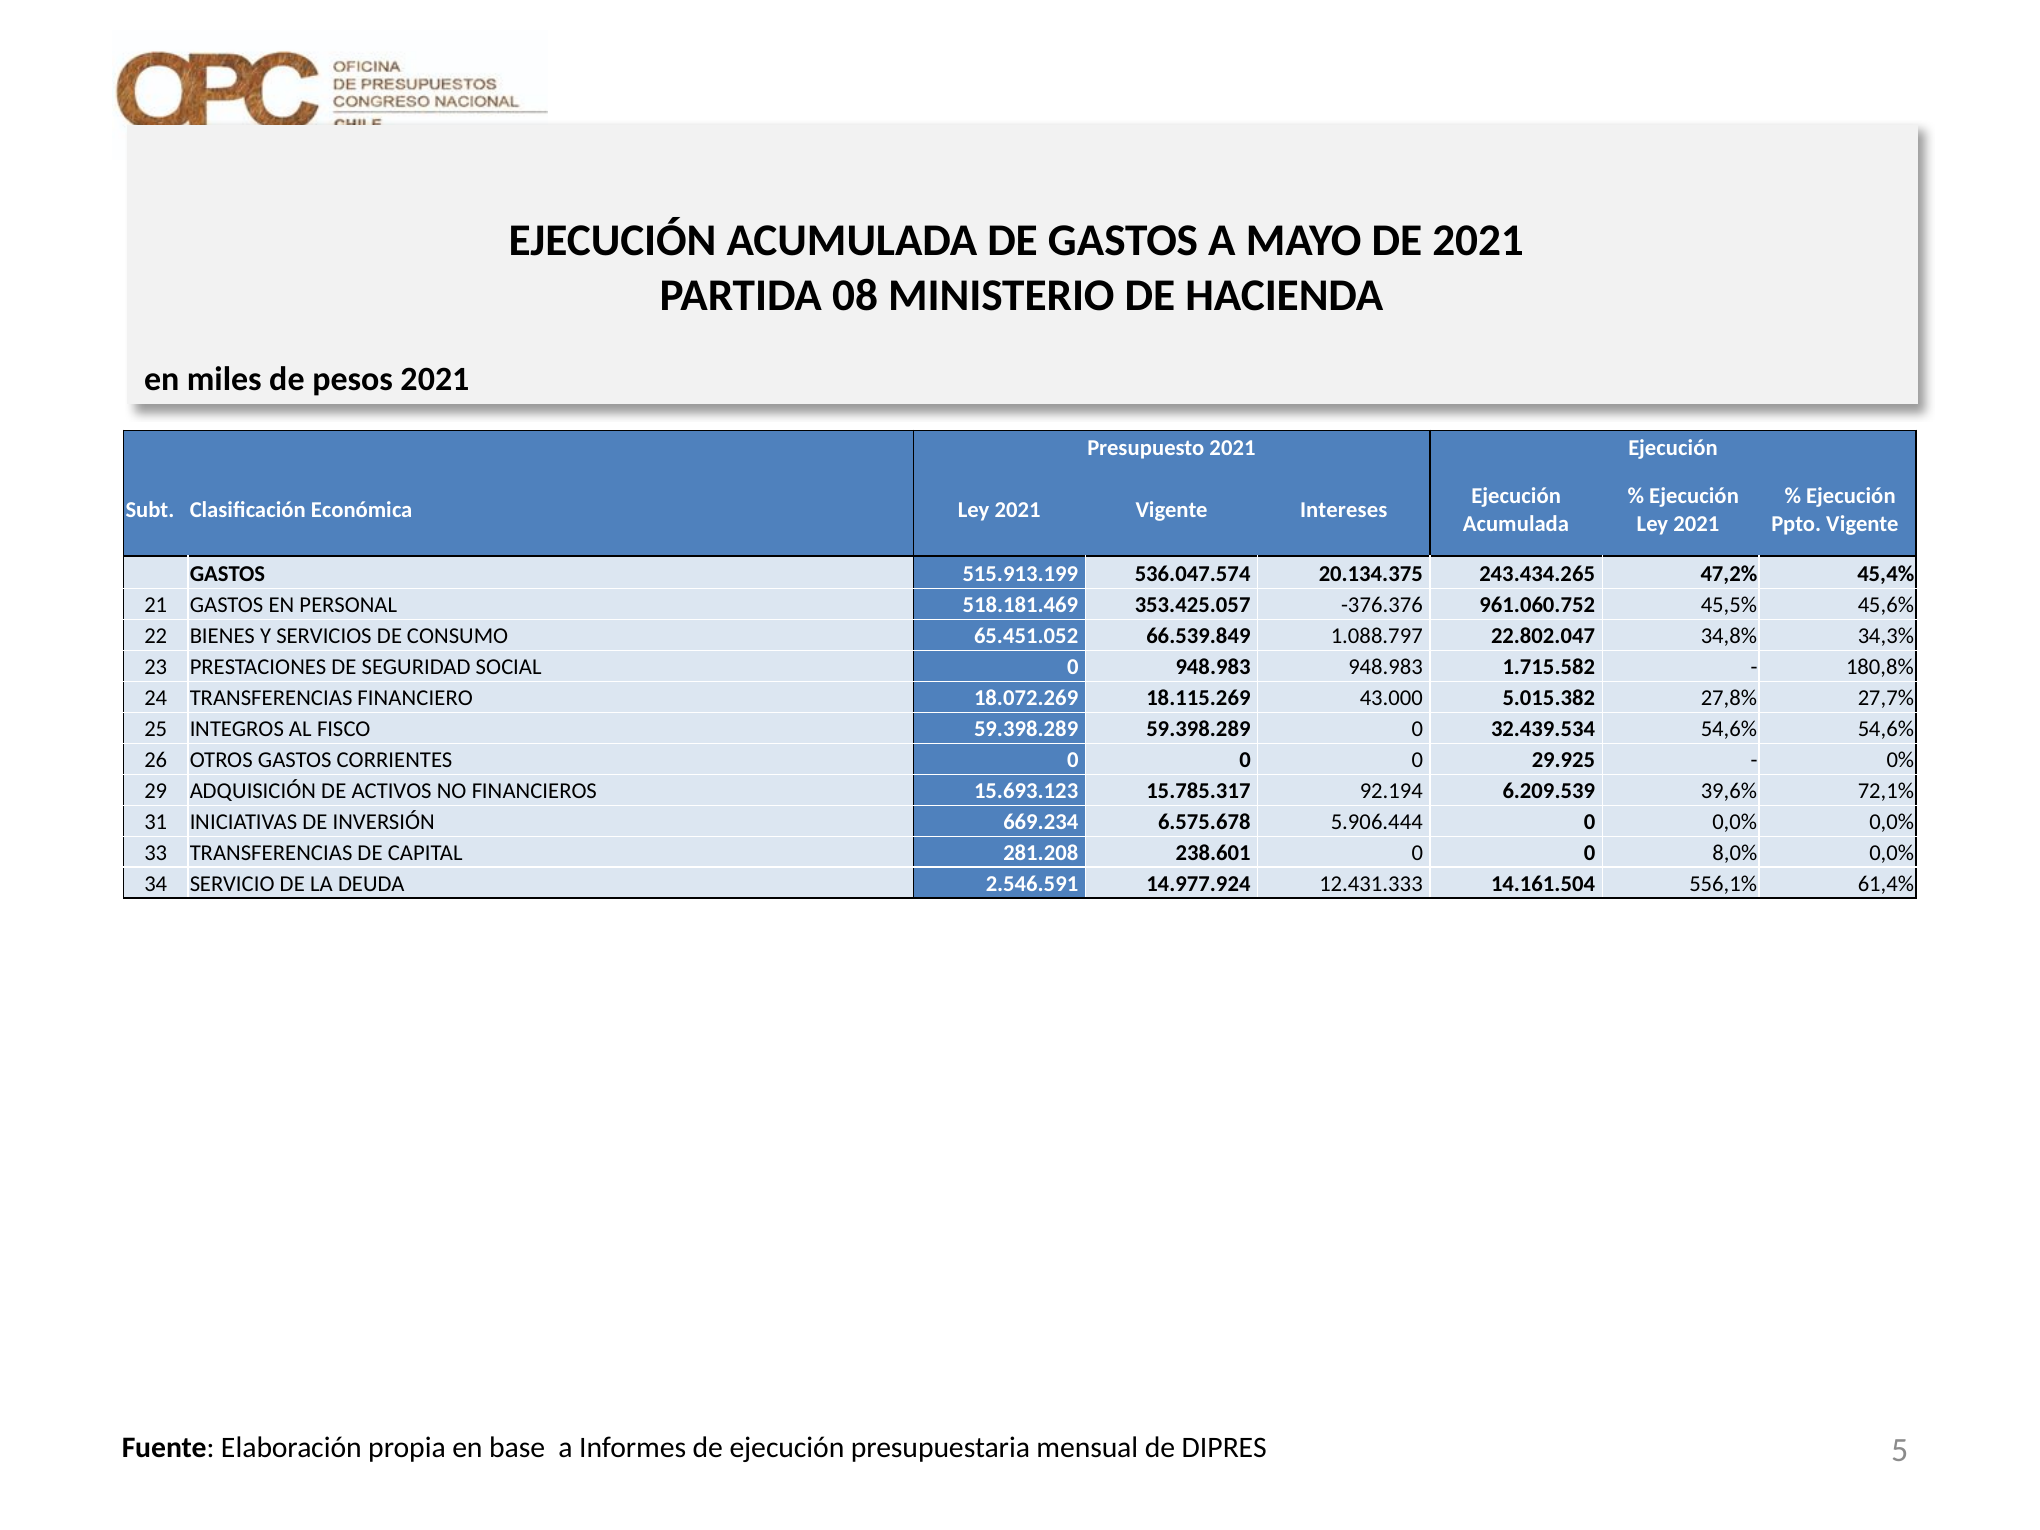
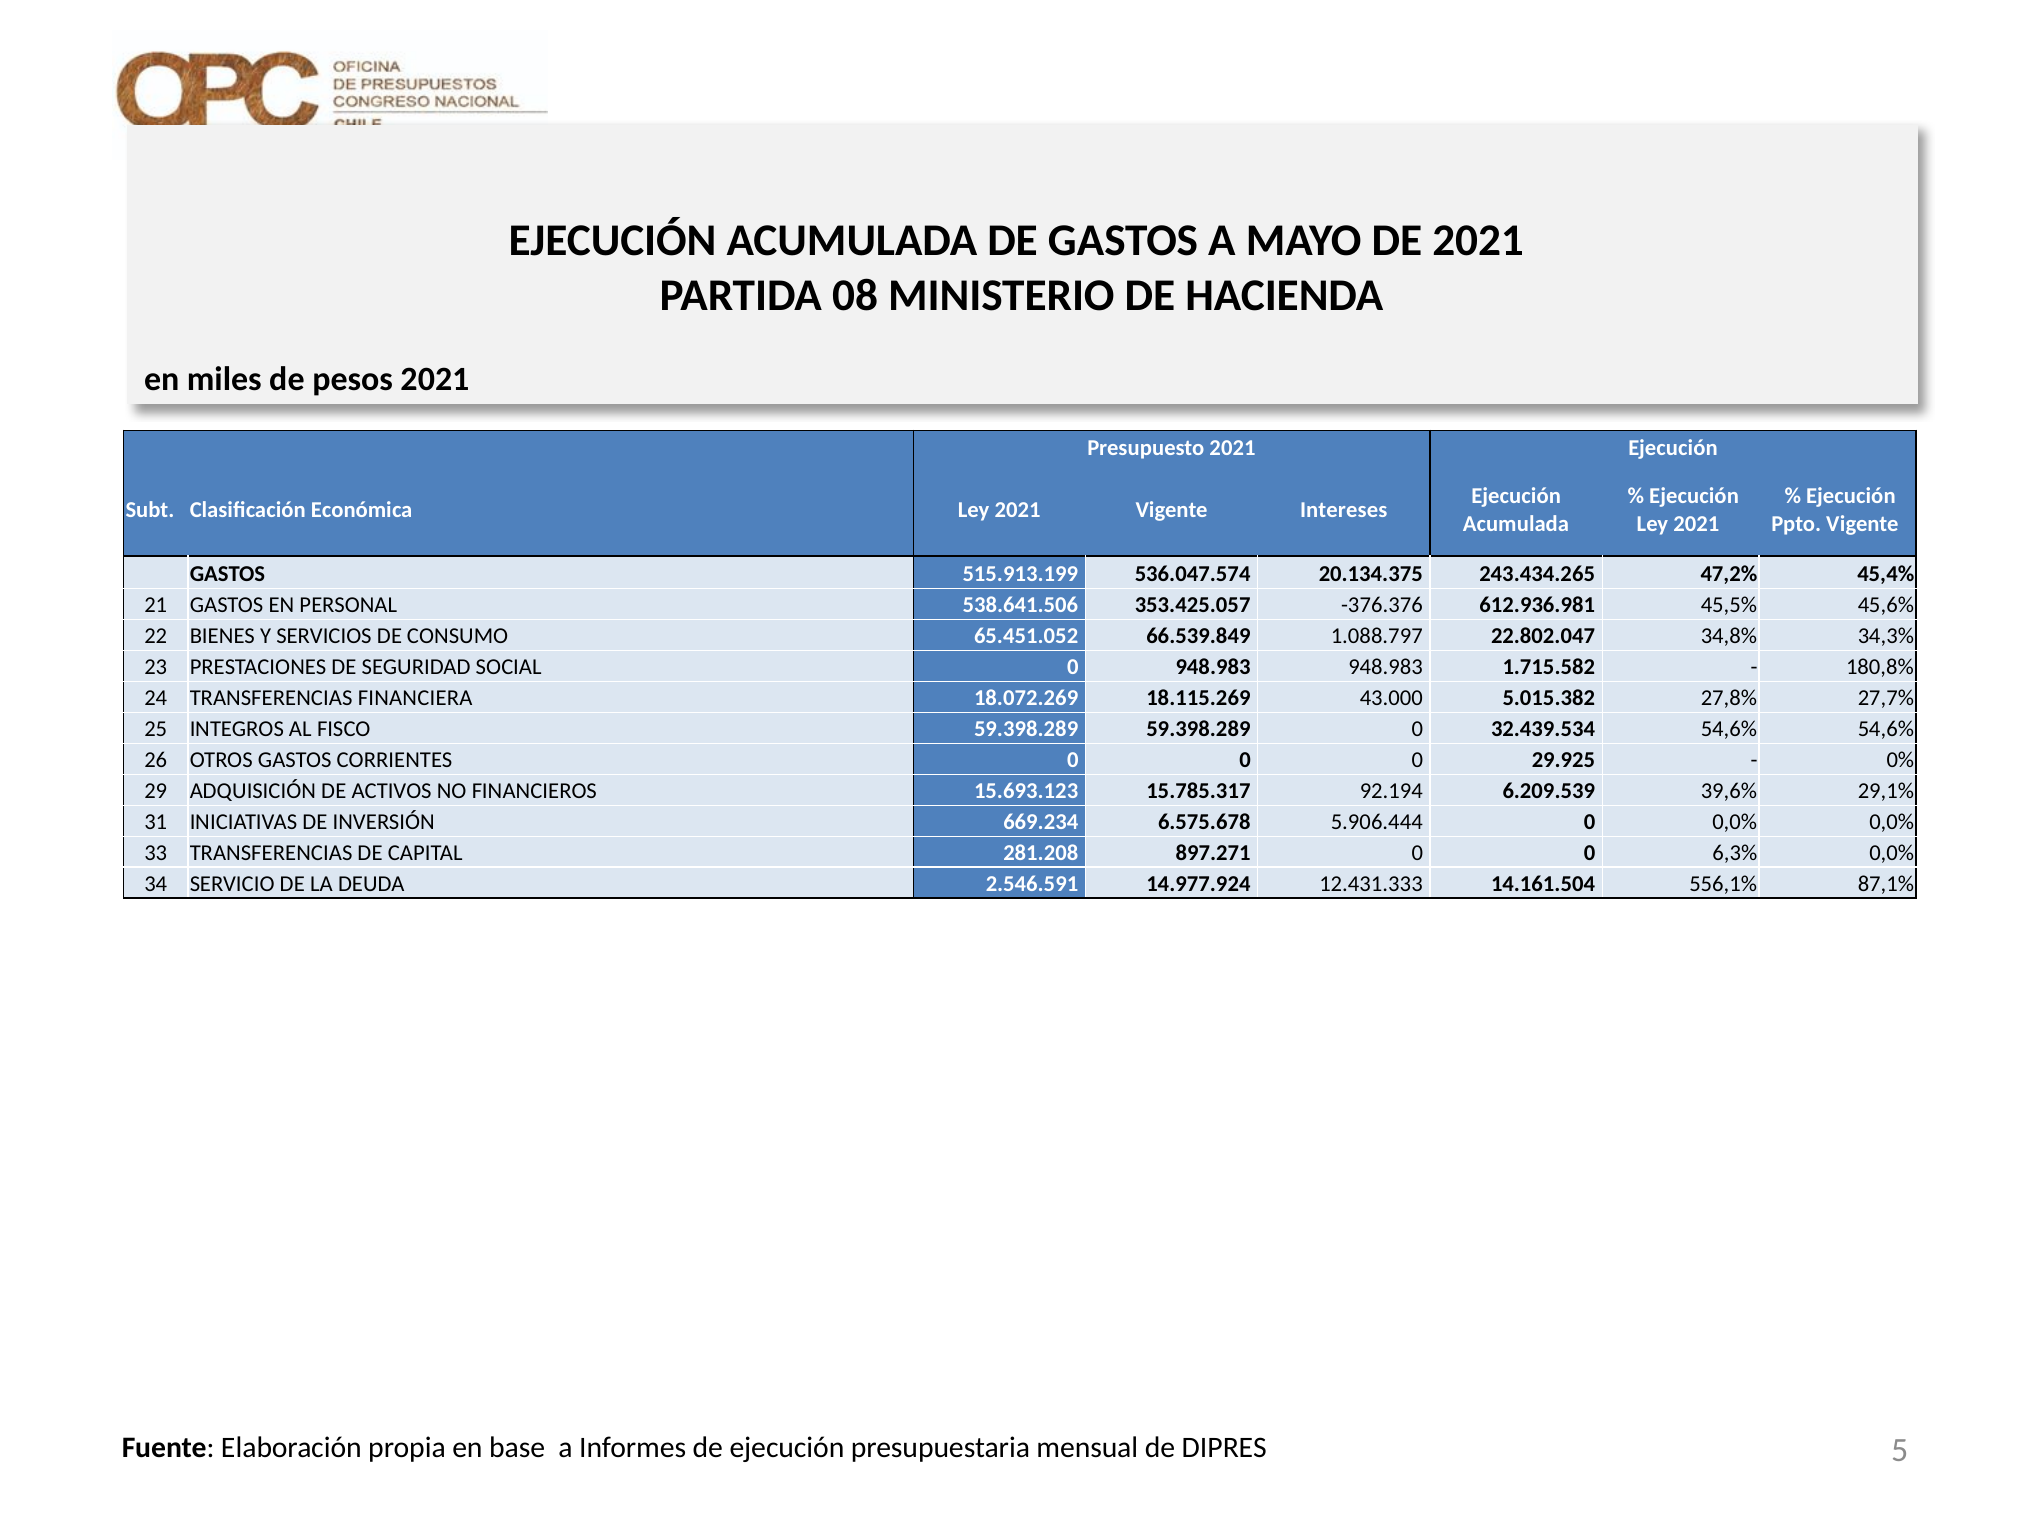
518.181.469: 518.181.469 -> 538.641.506
961.060.752: 961.060.752 -> 612.936.981
FINANCIERO: FINANCIERO -> FINANCIERA
72,1%: 72,1% -> 29,1%
238.601: 238.601 -> 897.271
8,0%: 8,0% -> 6,3%
61,4%: 61,4% -> 87,1%
